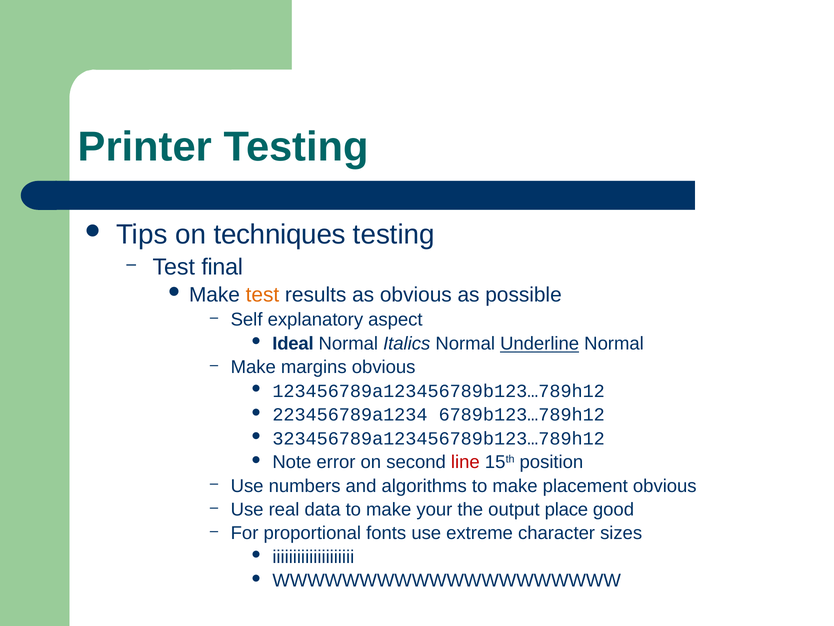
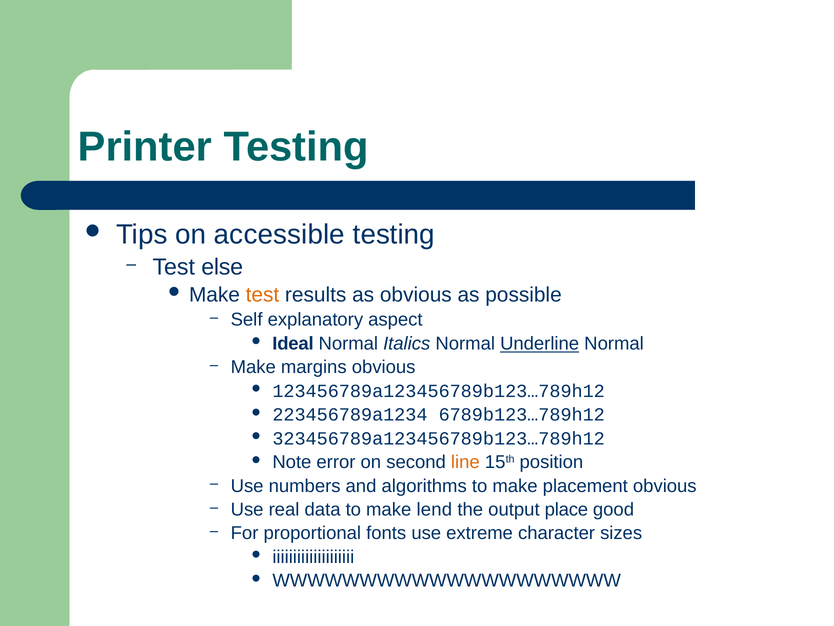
techniques: techniques -> accessible
final: final -> else
line colour: red -> orange
your: your -> lend
